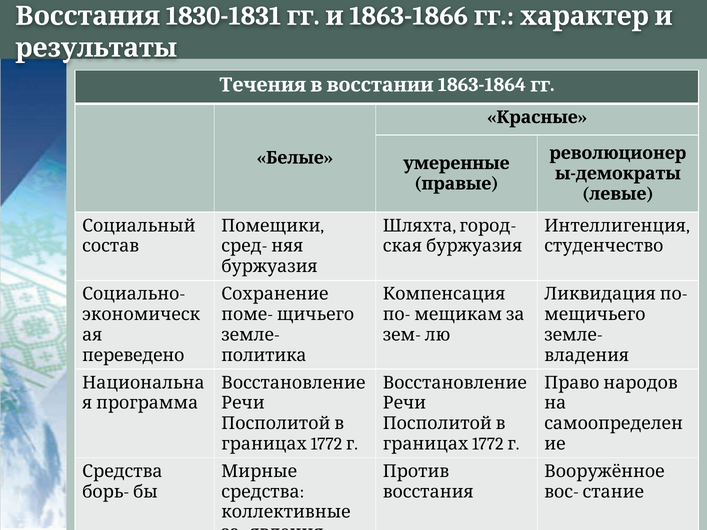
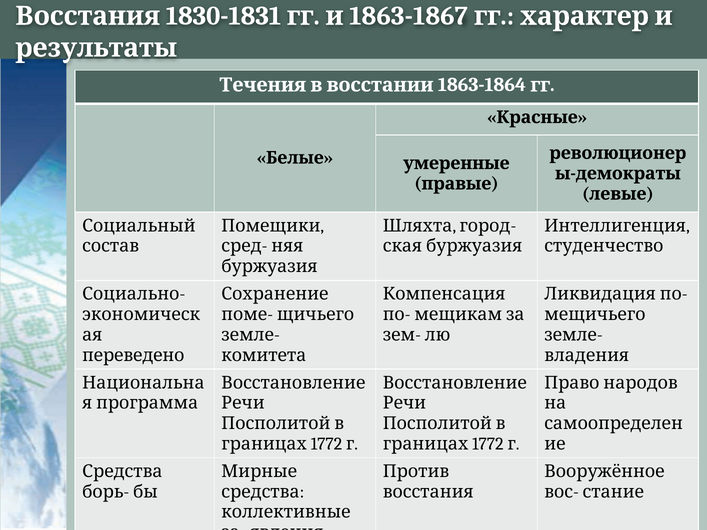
1863-1866: 1863-1866 -> 1863-1867
политика: политика -> комитета
